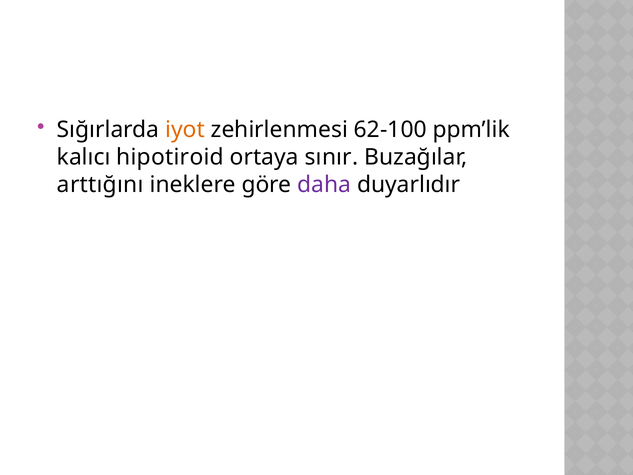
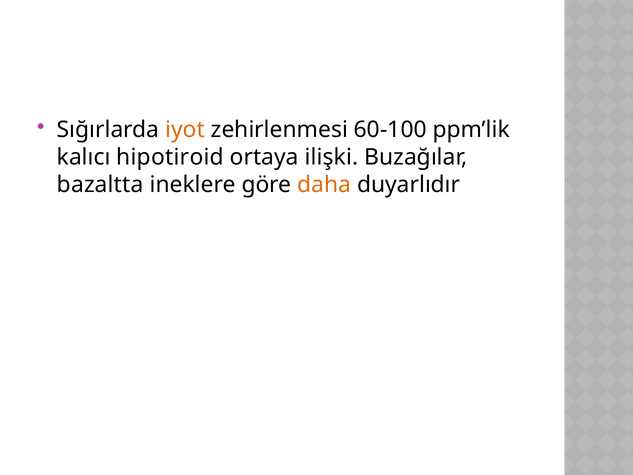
62-100: 62-100 -> 60-100
sınır: sınır -> ilişki
arttığını: arttığını -> bazaltta
daha colour: purple -> orange
